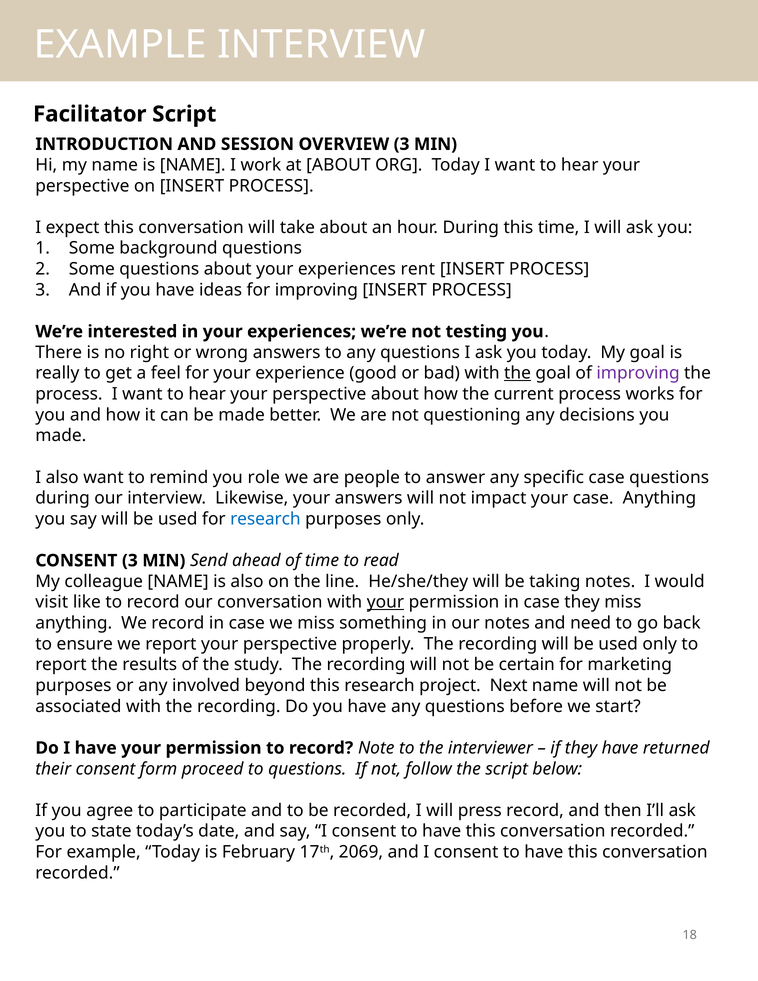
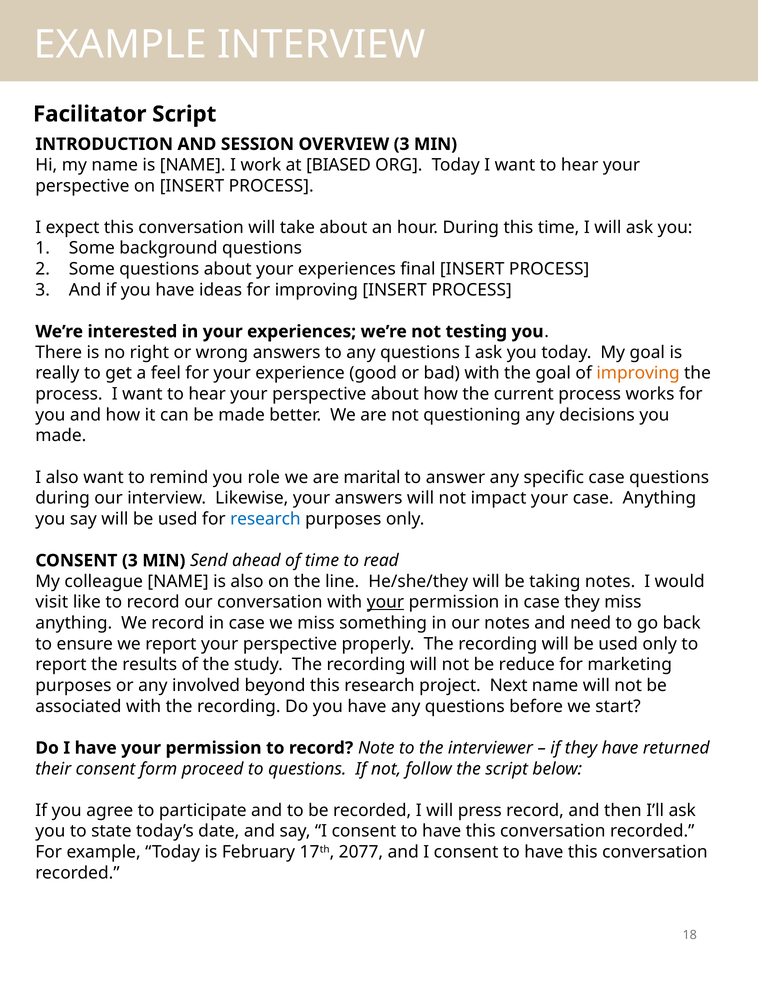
at ABOUT: ABOUT -> BIASED
rent: rent -> final
the at (518, 373) underline: present -> none
improving at (638, 373) colour: purple -> orange
people: people -> marital
certain: certain -> reduce
2069: 2069 -> 2077
